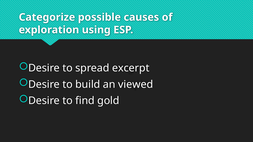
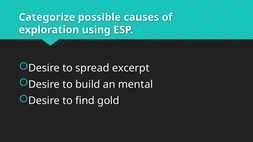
viewed: viewed -> mental
